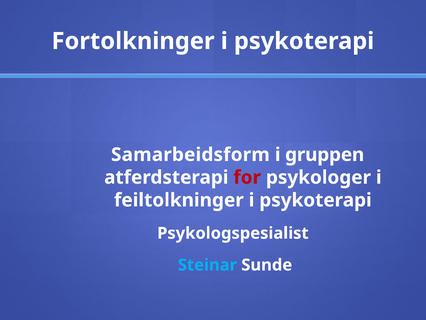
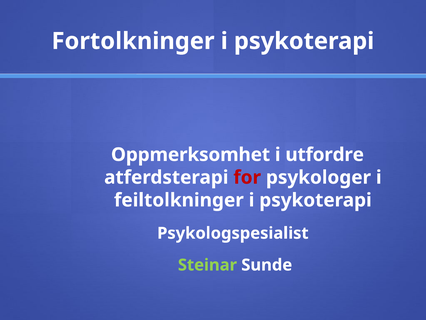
Samarbeidsform: Samarbeidsform -> Oppmerksomhet
gruppen: gruppen -> utfordre
Steinar colour: light blue -> light green
